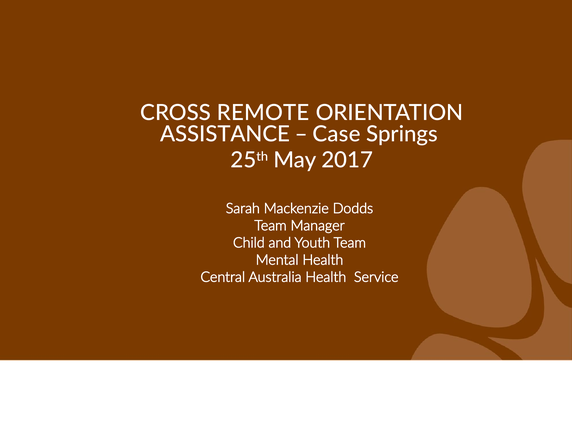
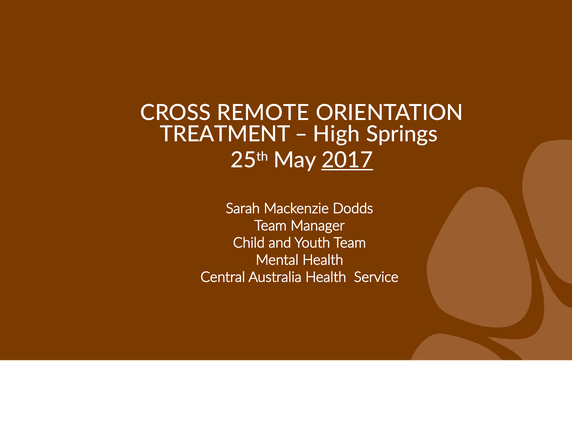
ASSISTANCE: ASSISTANCE -> TREATMENT
Case: Case -> High
2017 underline: none -> present
